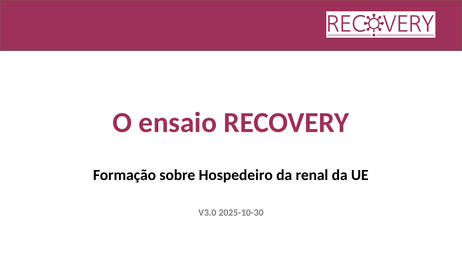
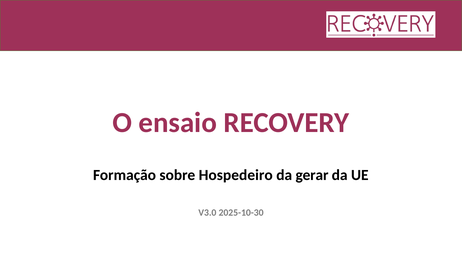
renal: renal -> gerar
